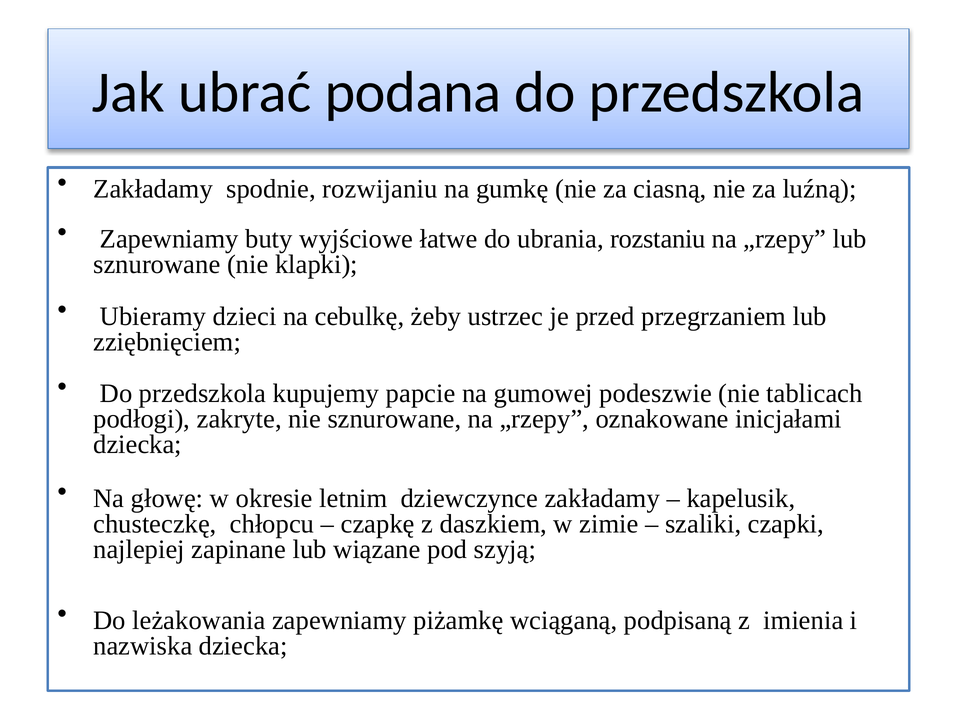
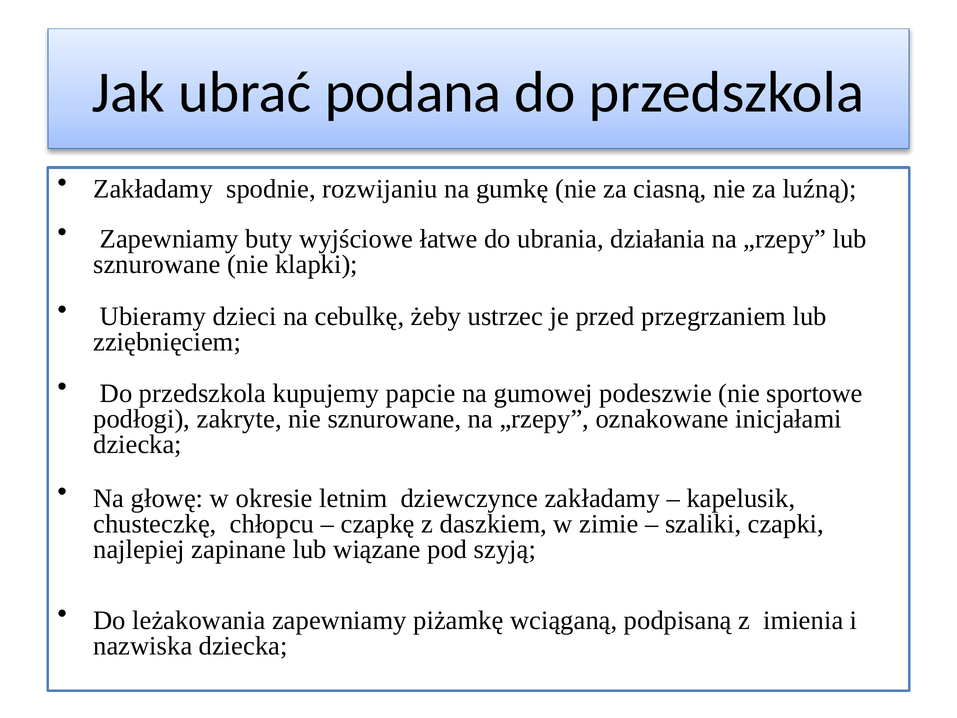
rozstaniu: rozstaniu -> działania
tablicach: tablicach -> sportowe
